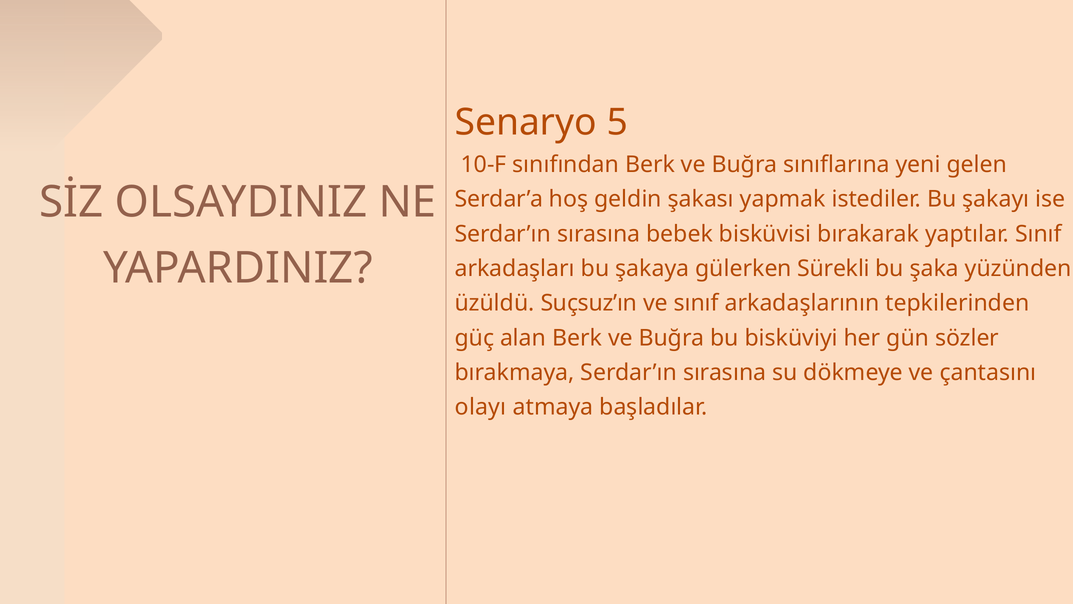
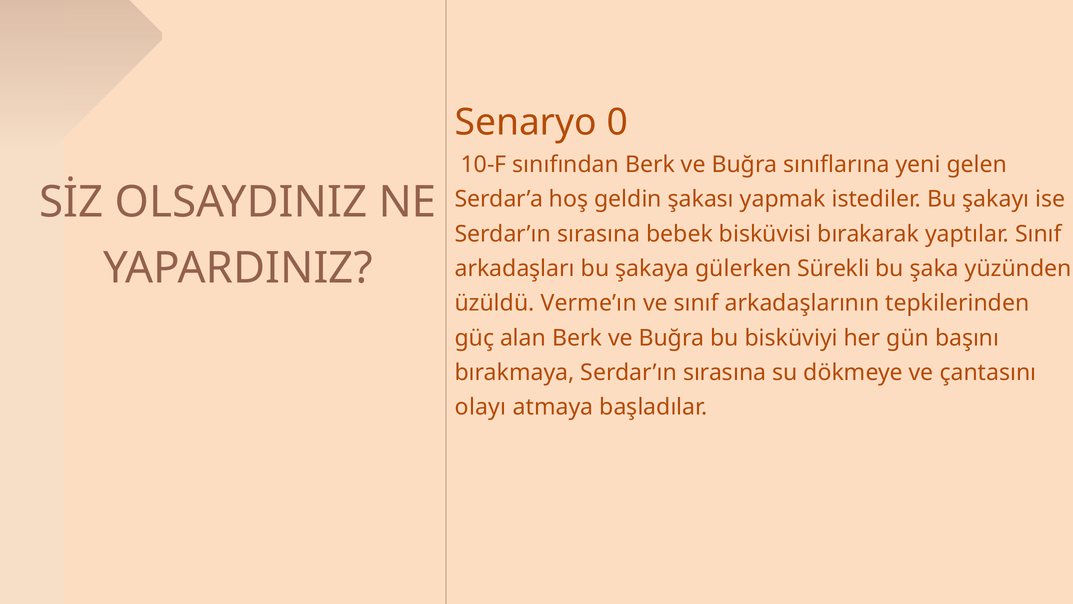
5: 5 -> 0
Suçsuz’ın: Suçsuz’ın -> Verme’ın
sözler: sözler -> başını
